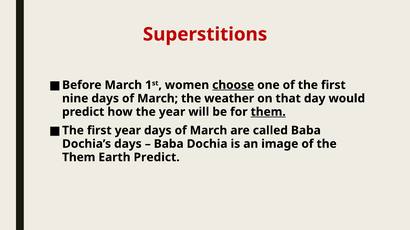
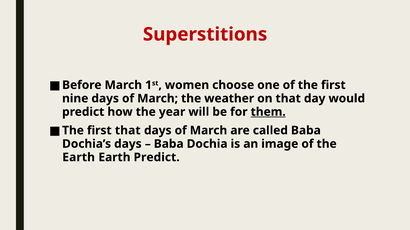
choose underline: present -> none
first year: year -> that
Them at (79, 158): Them -> Earth
